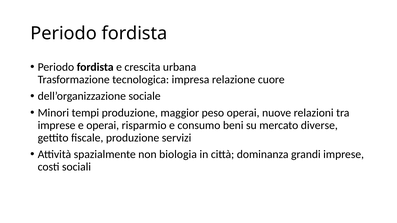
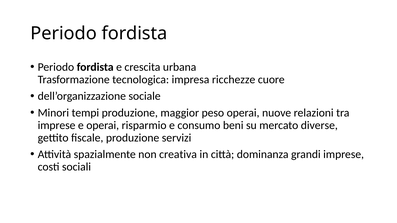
relazione: relazione -> ricchezze
biologia: biologia -> creativa
